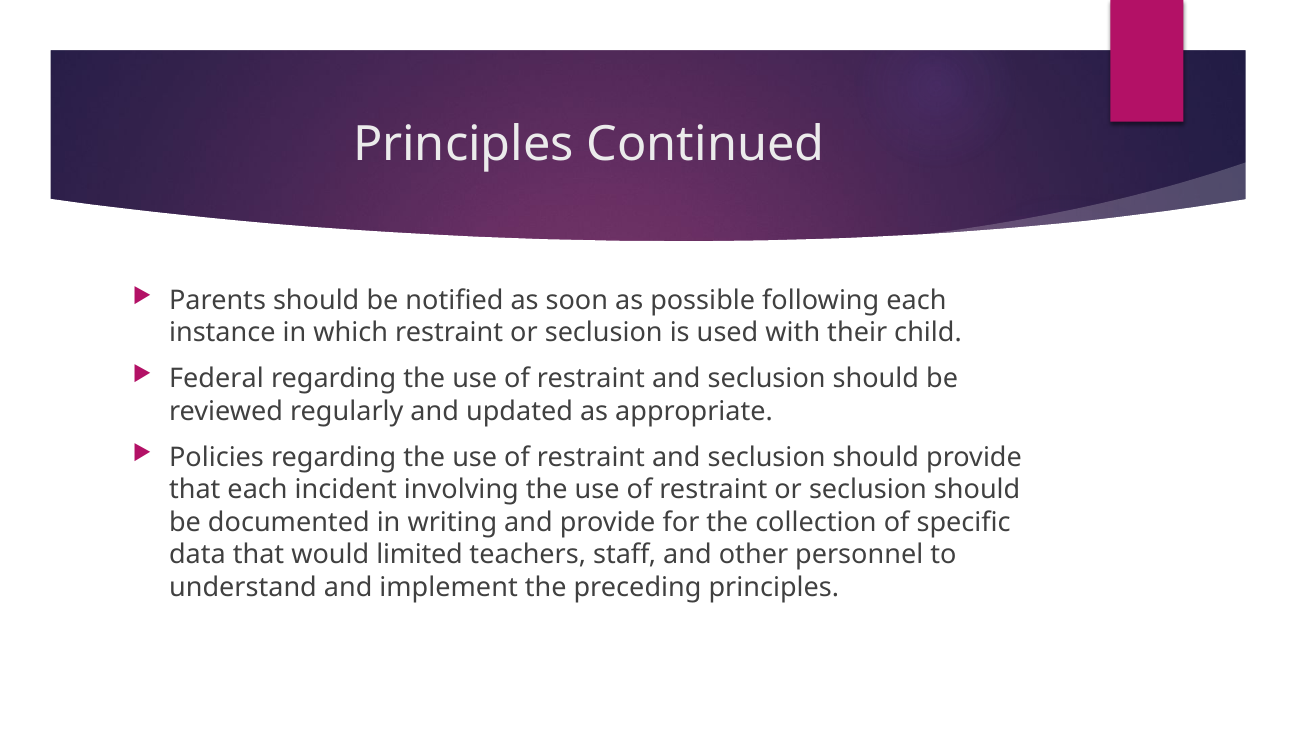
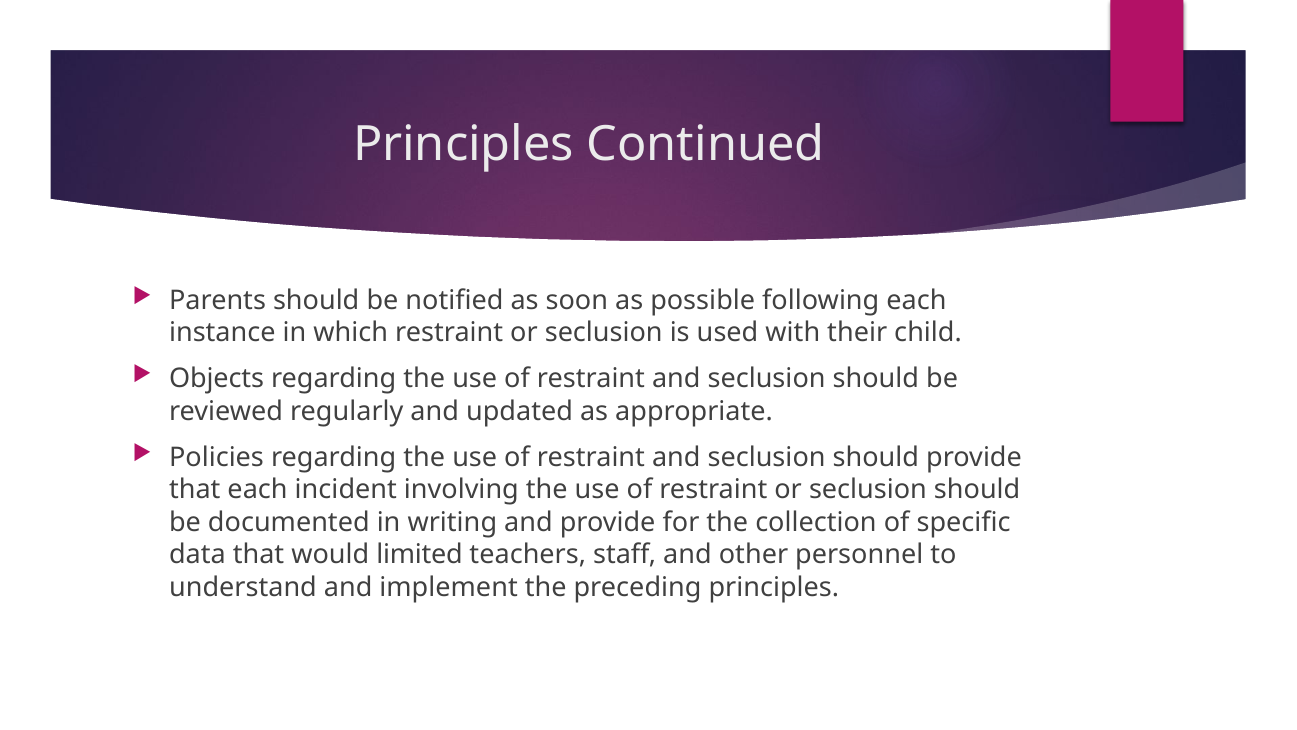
Federal: Federal -> Objects
